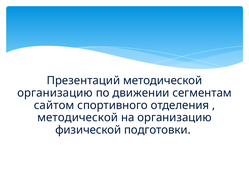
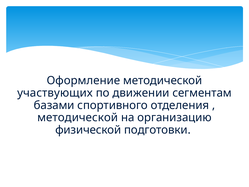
Презентаций: Презентаций -> Оформление
организацию at (55, 93): организацию -> участвующих
сайтом: сайтом -> базами
